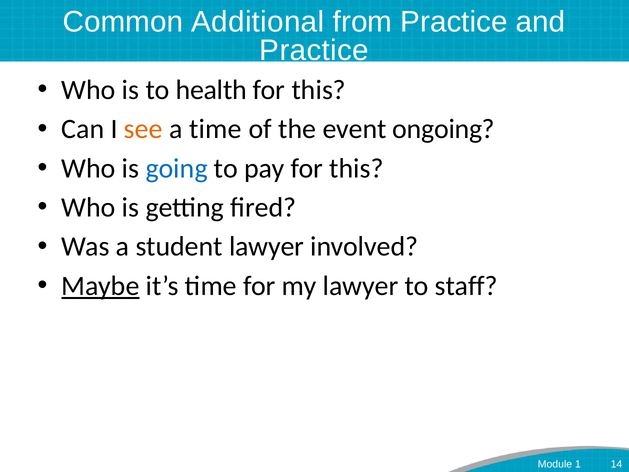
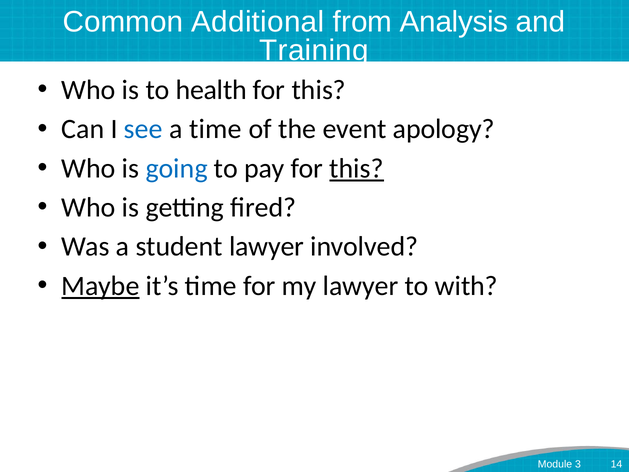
from Practice: Practice -> Analysis
Practice at (314, 50): Practice -> Training
see colour: orange -> blue
ongoing: ongoing -> apology
this at (357, 168) underline: none -> present
staff: staff -> with
1: 1 -> 3
